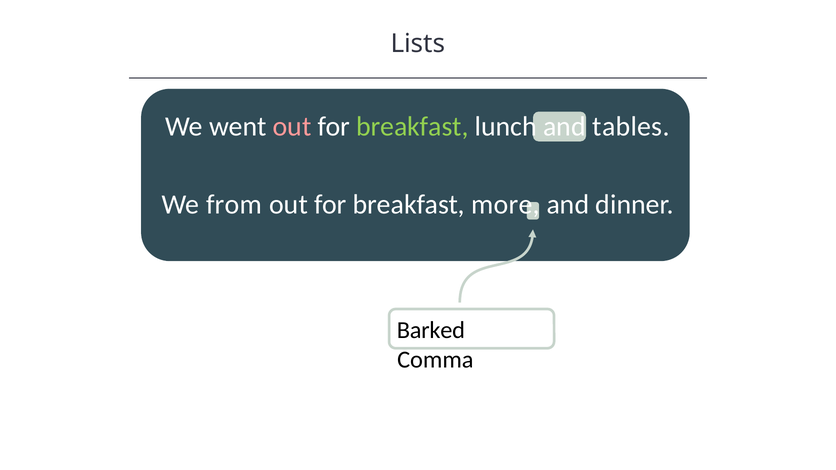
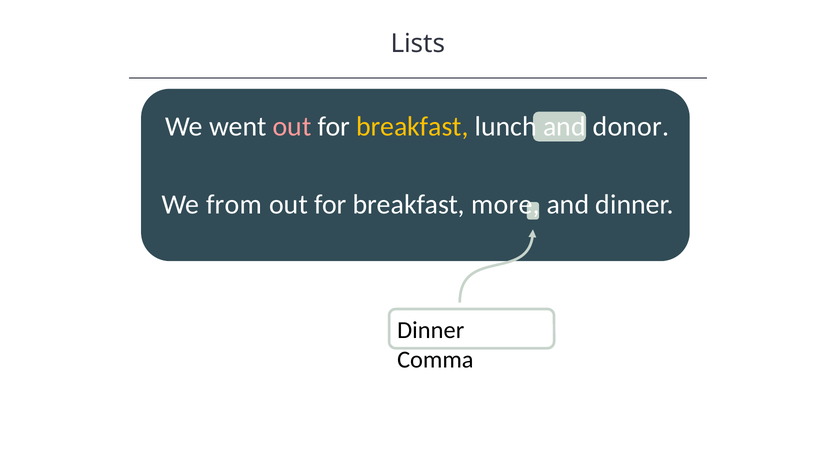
breakfast at (412, 127) colour: light green -> yellow
tables: tables -> donor
Barked at (431, 330): Barked -> Dinner
